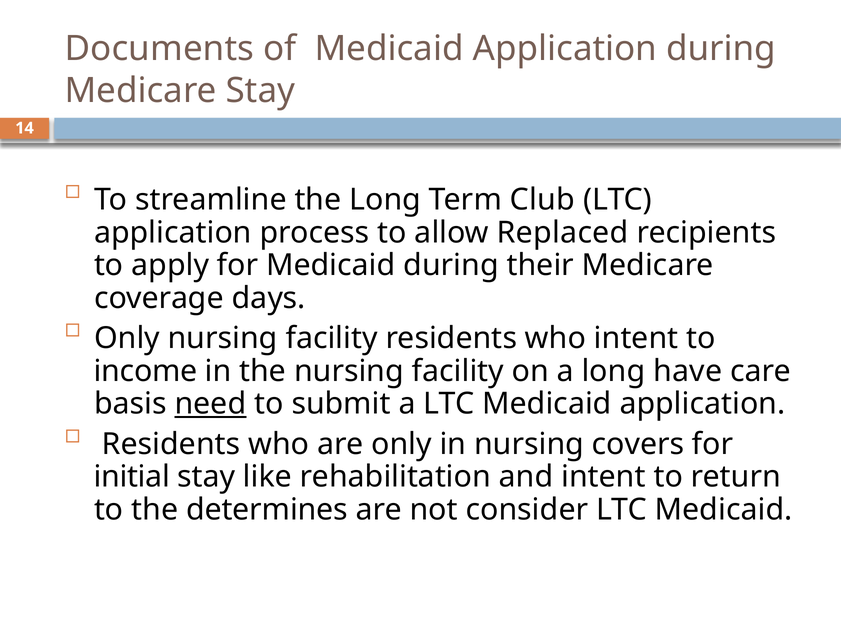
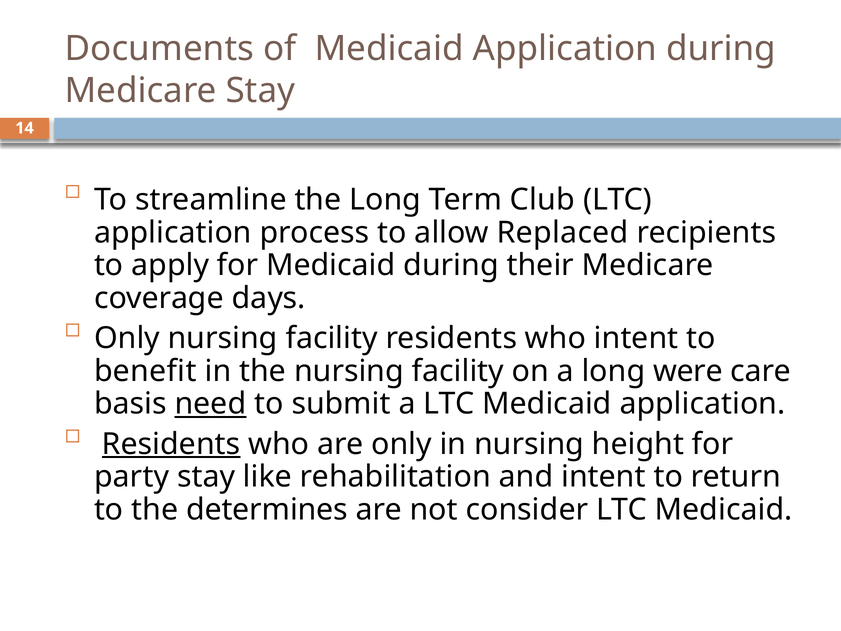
income: income -> benefit
have: have -> were
Residents at (171, 444) underline: none -> present
covers: covers -> height
initial: initial -> party
